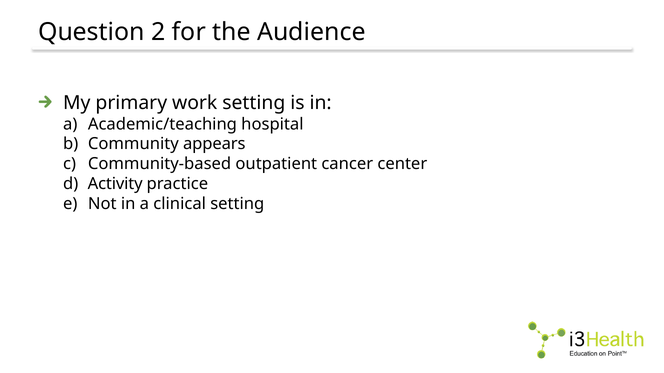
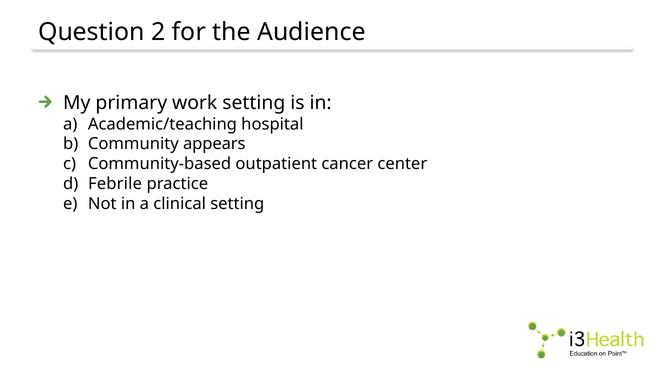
Activity: Activity -> Febrile
